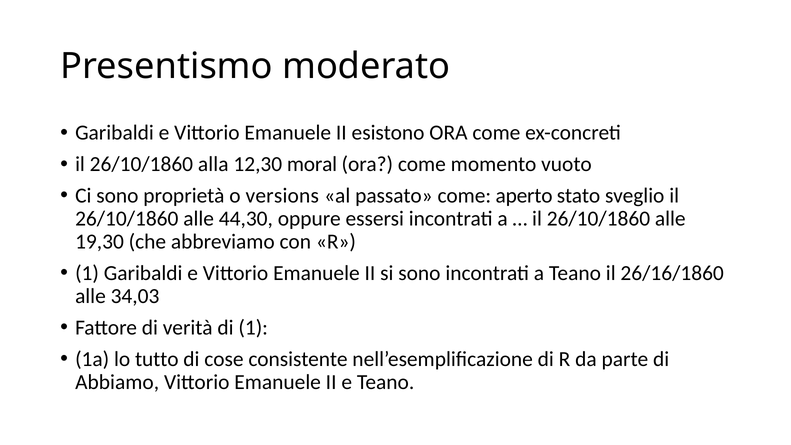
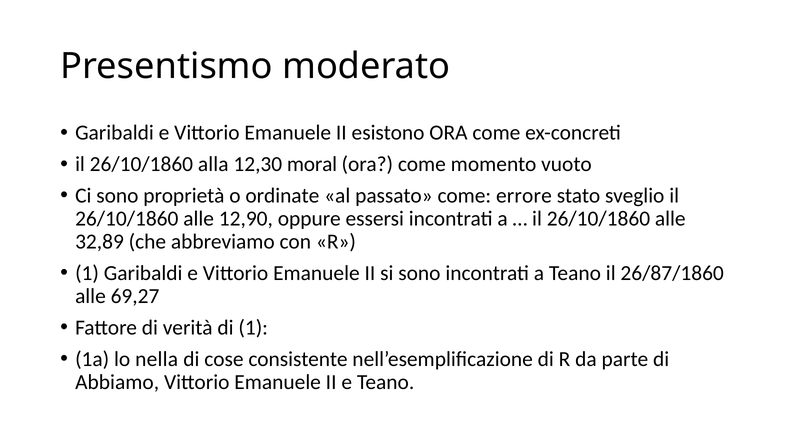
versions: versions -> ordinate
aperto: aperto -> errore
44,30: 44,30 -> 12,90
19,30: 19,30 -> 32,89
26/16/1860: 26/16/1860 -> 26/87/1860
34,03: 34,03 -> 69,27
tutto: tutto -> nella
